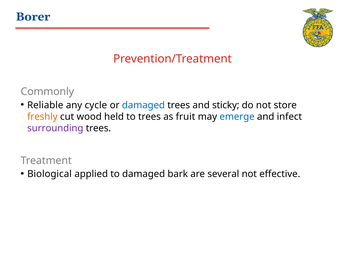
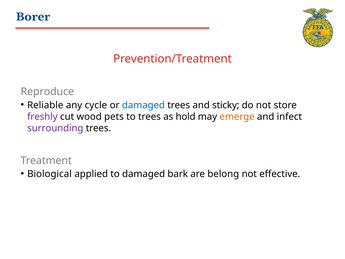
Commonly: Commonly -> Reproduce
freshly colour: orange -> purple
held: held -> pets
fruit: fruit -> hold
emerge colour: blue -> orange
several: several -> belong
